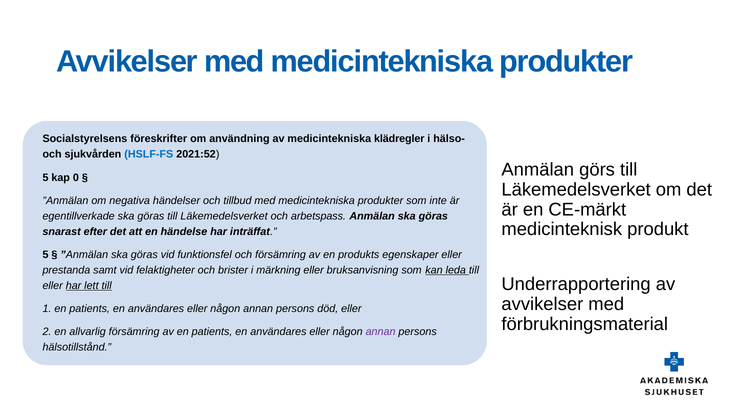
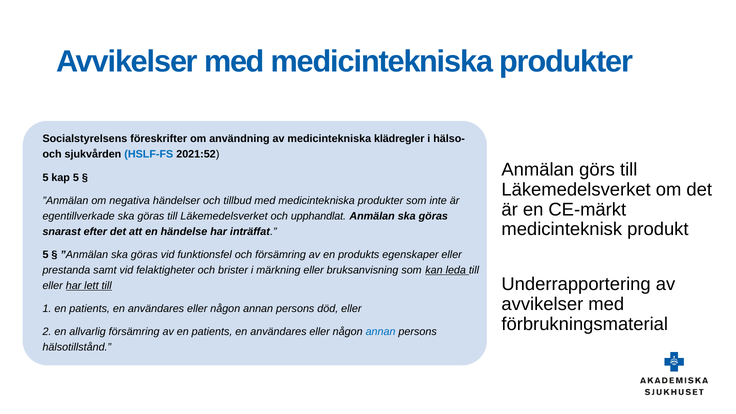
kap 0: 0 -> 5
arbetspass: arbetspass -> upphandlat
annan at (381, 332) colour: purple -> blue
